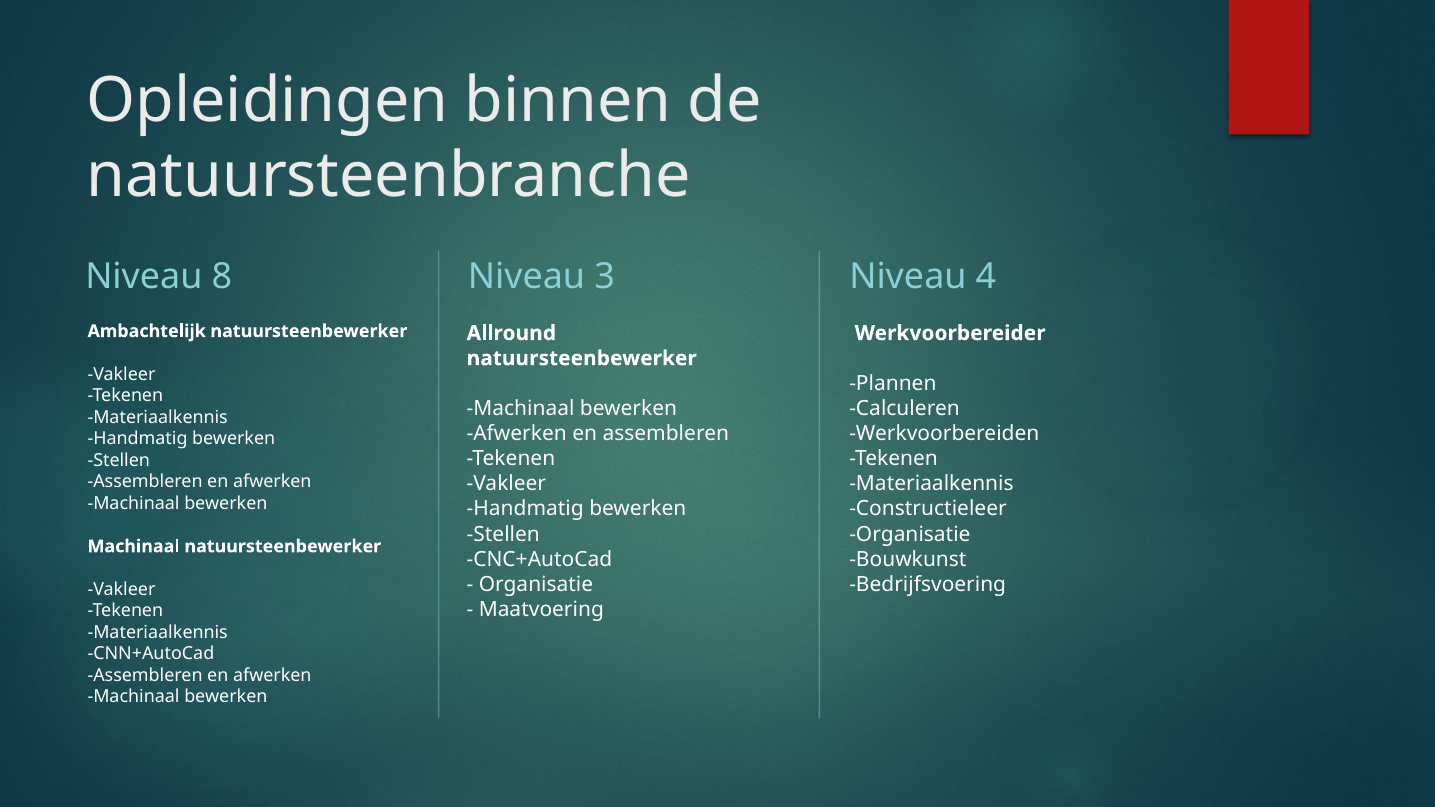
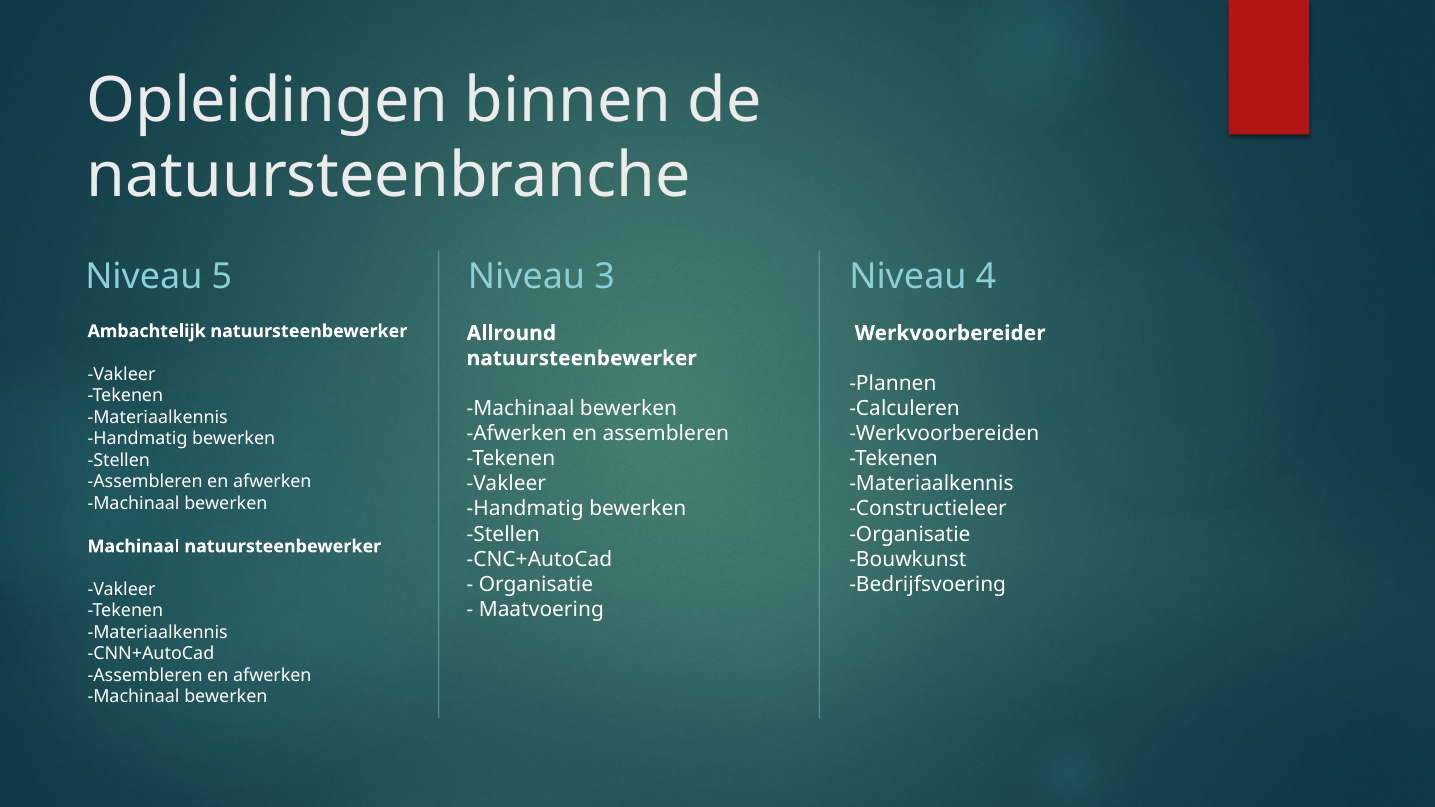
8: 8 -> 5
